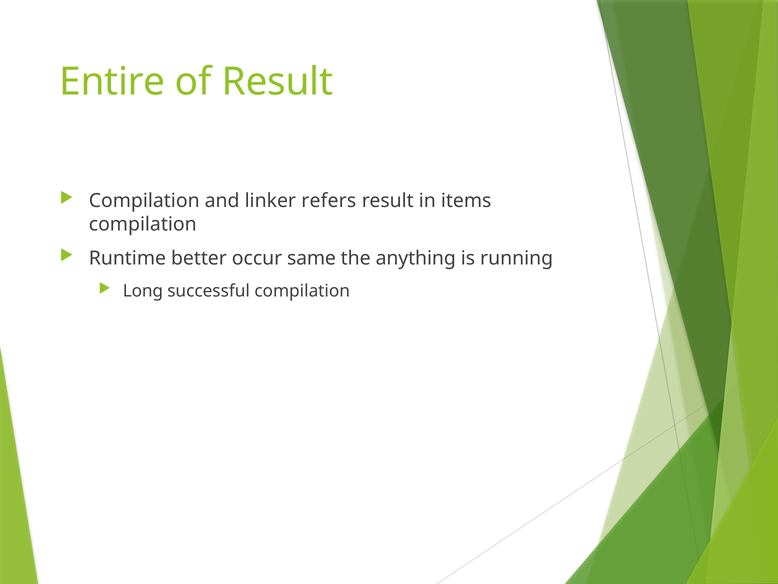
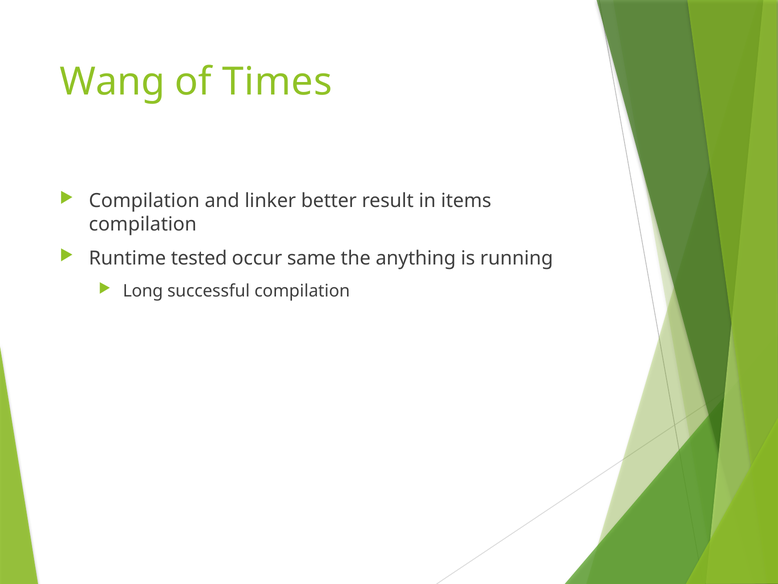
Entire: Entire -> Wang
of Result: Result -> Times
refers: refers -> better
better: better -> tested
